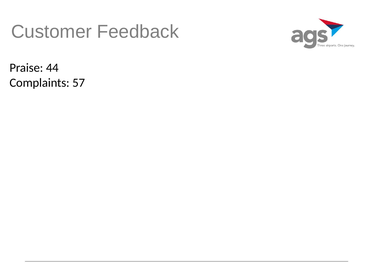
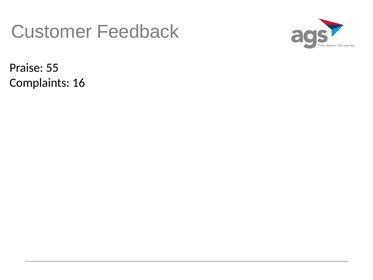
44: 44 -> 55
57: 57 -> 16
